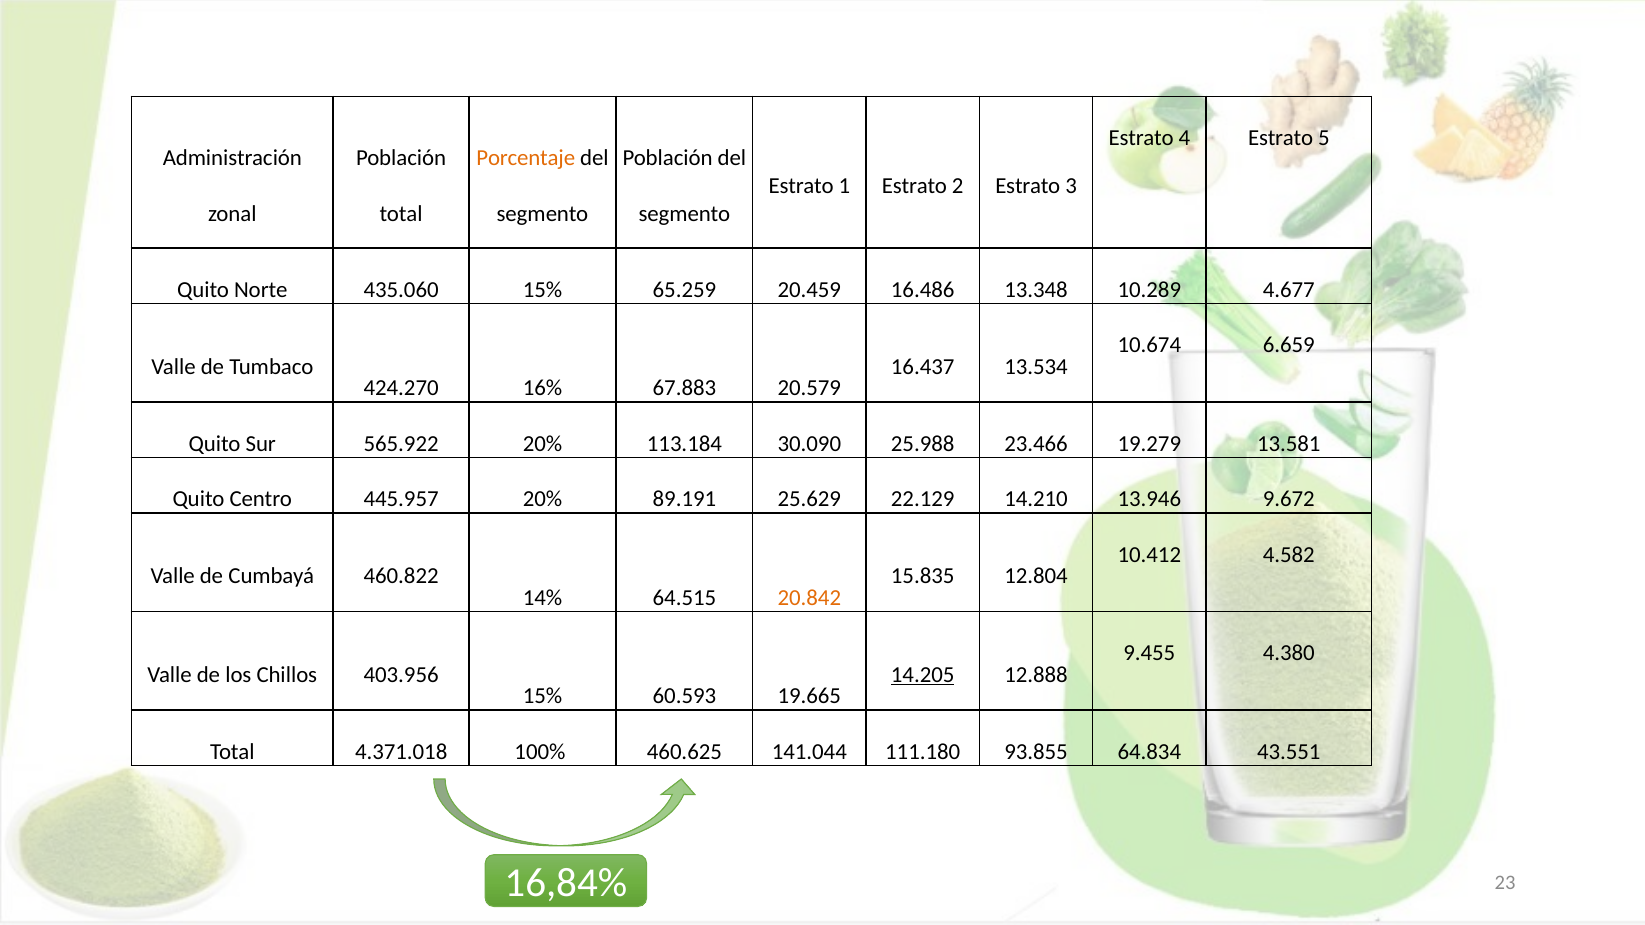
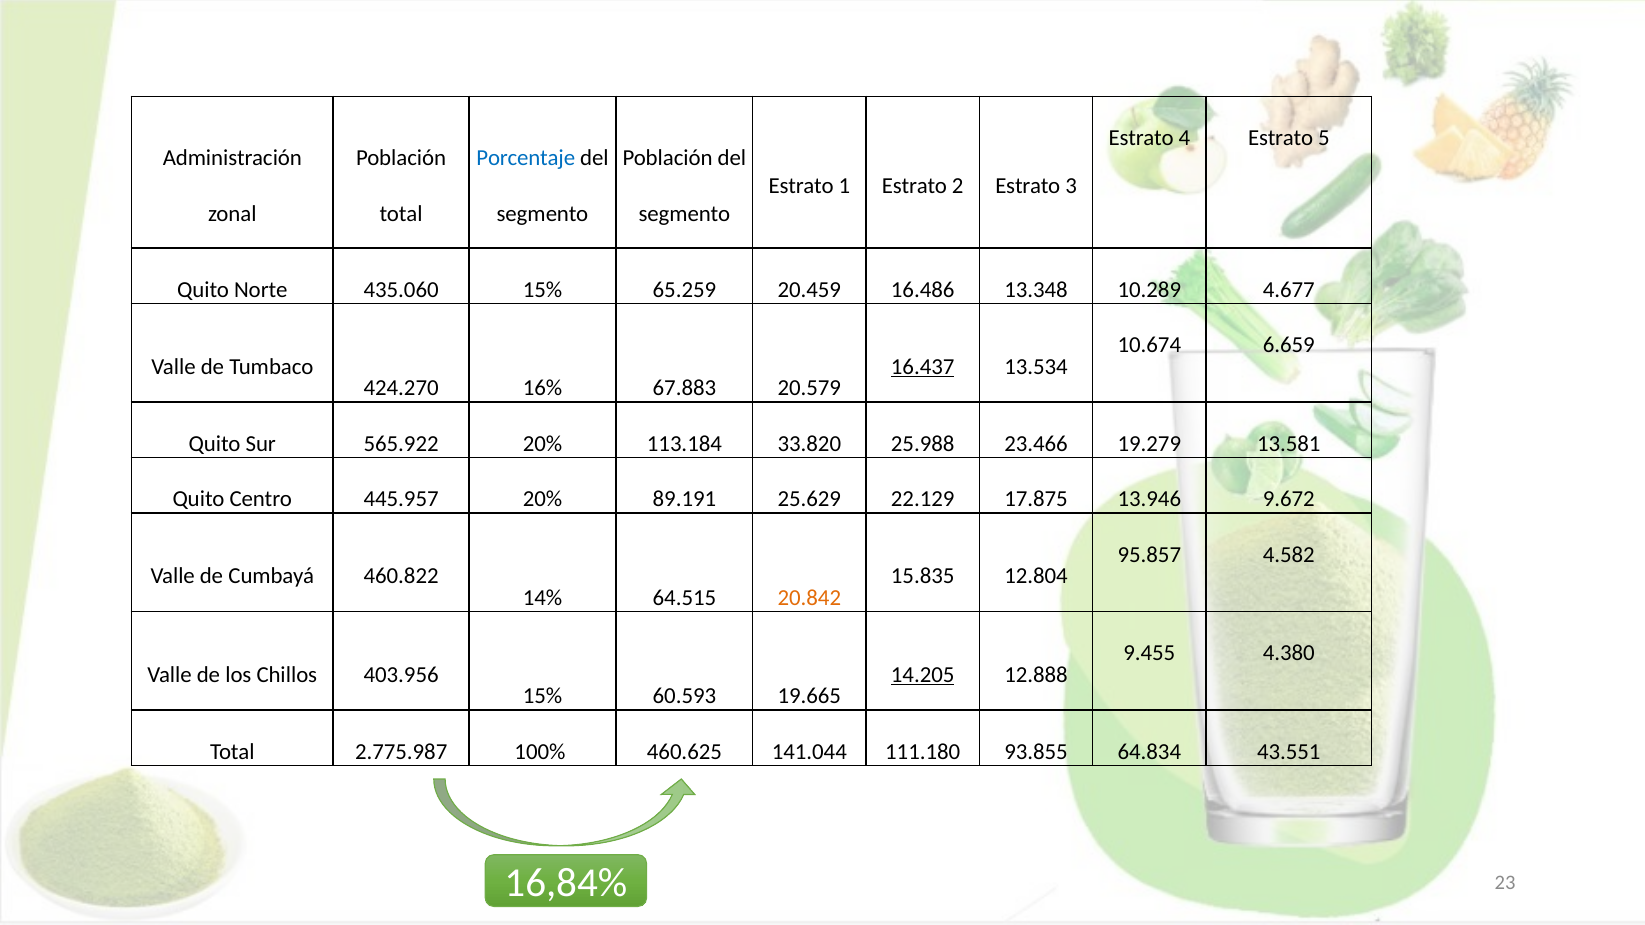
Porcentaje colour: orange -> blue
16.437 underline: none -> present
30.090: 30.090 -> 33.820
14.210: 14.210 -> 17.875
10.412: 10.412 -> 95.857
4.371.018: 4.371.018 -> 2.775.987
